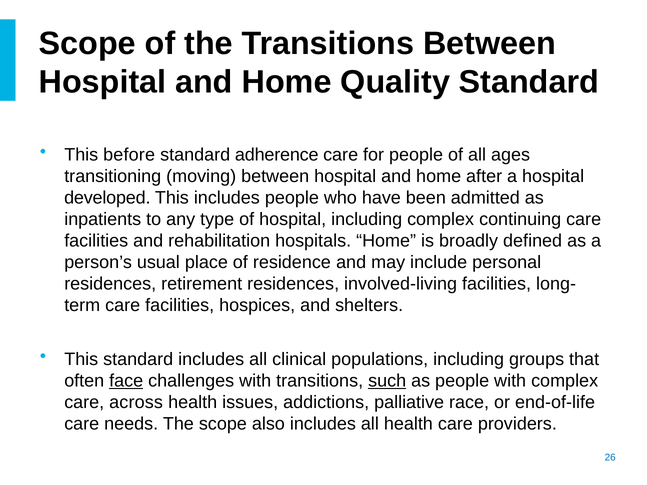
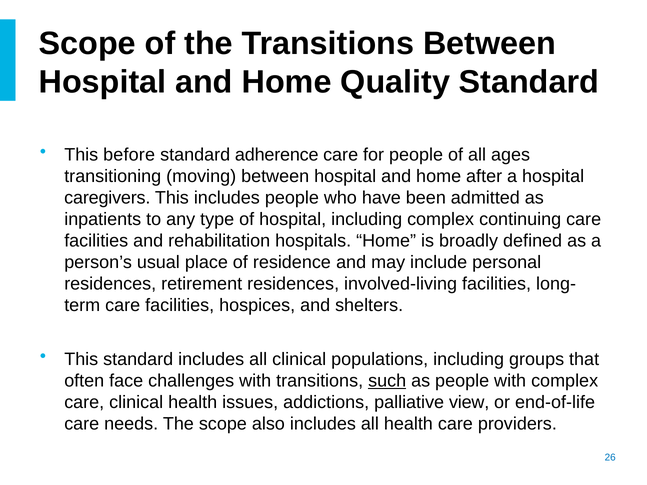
developed: developed -> caregivers
face underline: present -> none
care across: across -> clinical
race: race -> view
